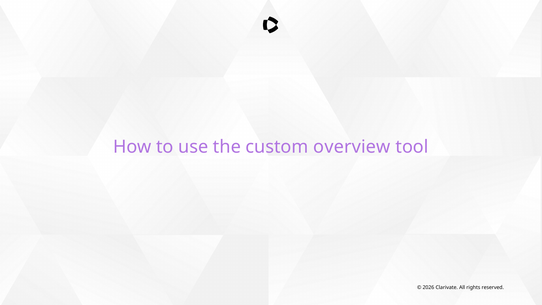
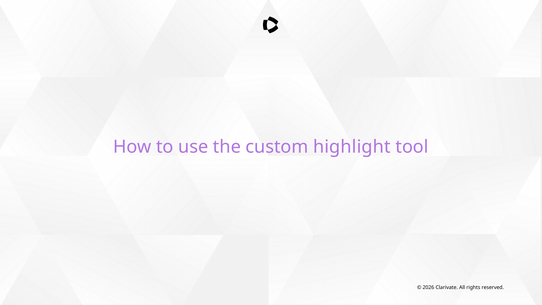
overview: overview -> highlight
